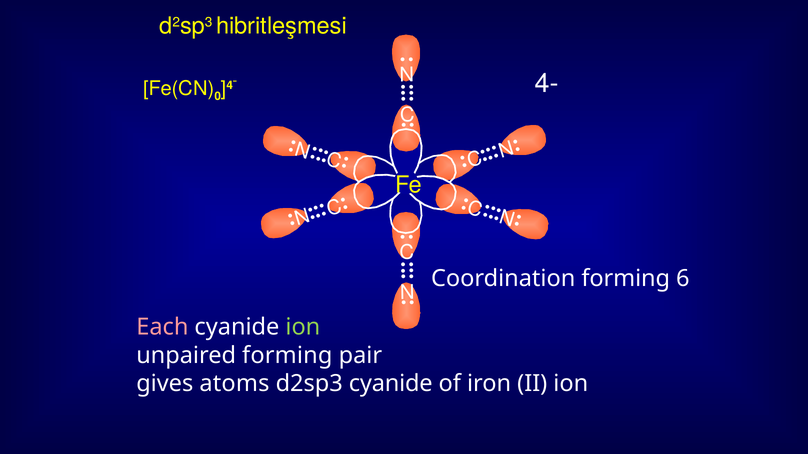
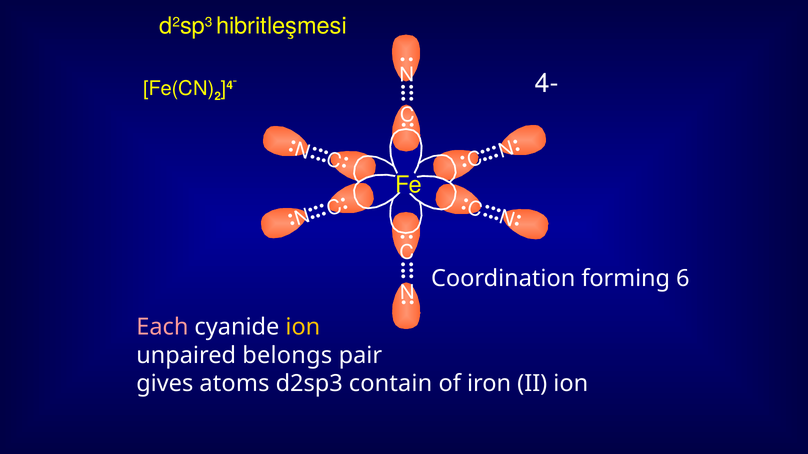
0: 0 -> 2
ion at (303, 327) colour: light green -> yellow
unpaired forming: forming -> belongs
d2sp3 cyanide: cyanide -> contain
